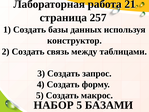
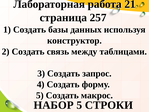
БАЗАМИ: БАЗАМИ -> СТРОКИ
